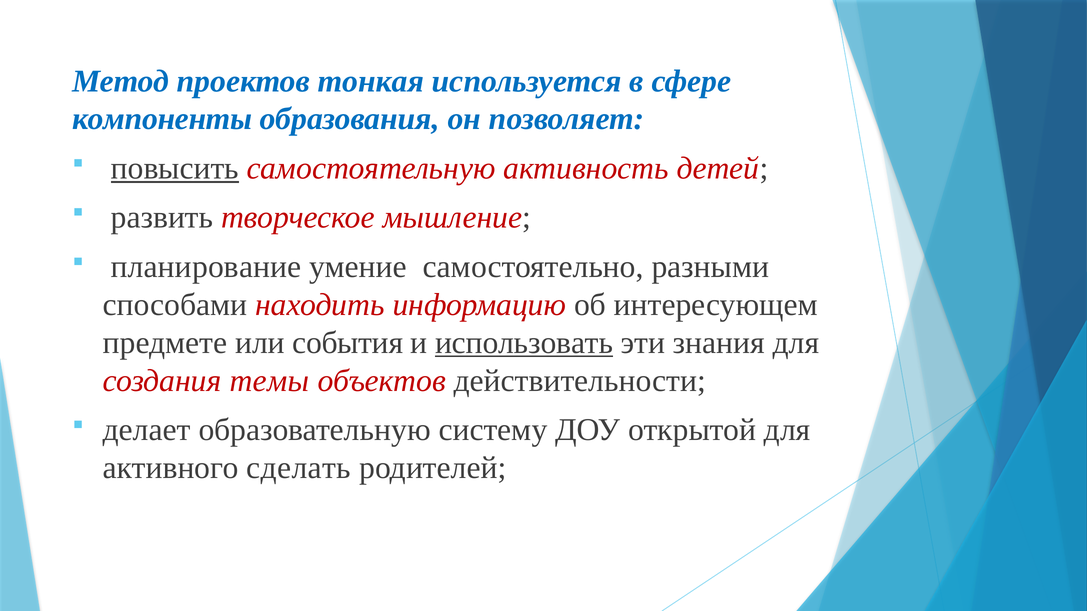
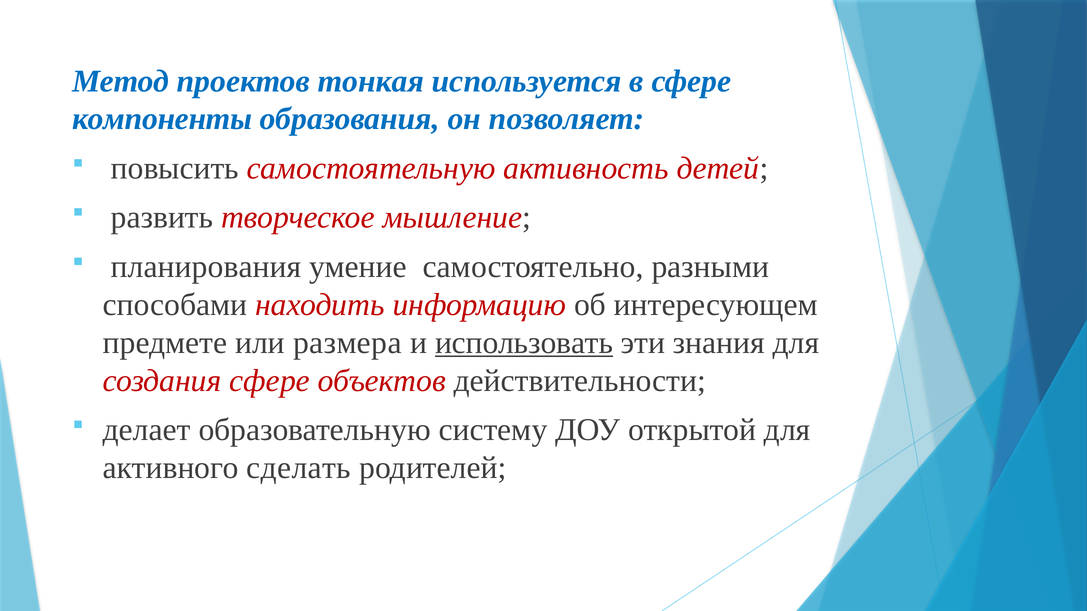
повысить underline: present -> none
планирование: планирование -> планирования
события: события -> размера
создания темы: темы -> сфере
